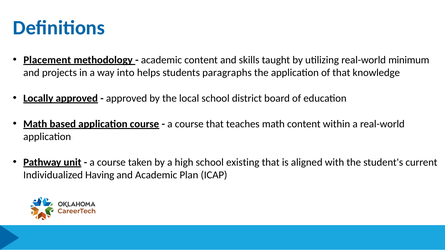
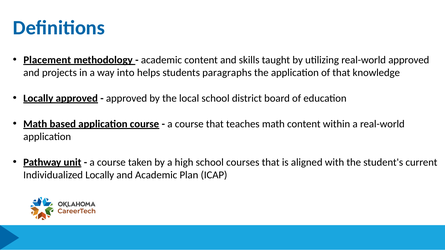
real-world minimum: minimum -> approved
existing: existing -> courses
Individualized Having: Having -> Locally
